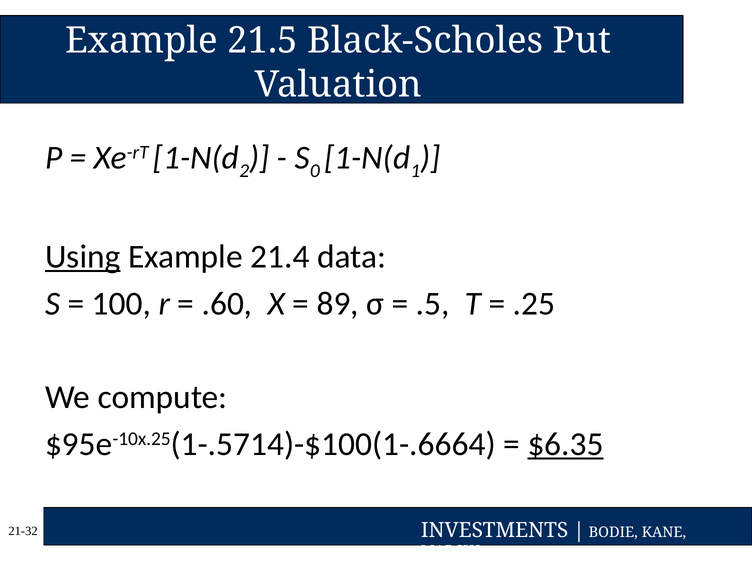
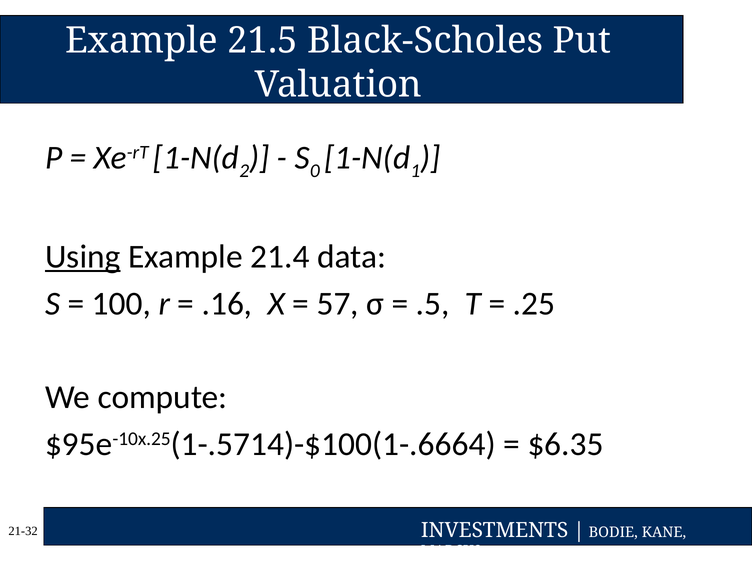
.60: .60 -> .16
89: 89 -> 57
$6.35 underline: present -> none
